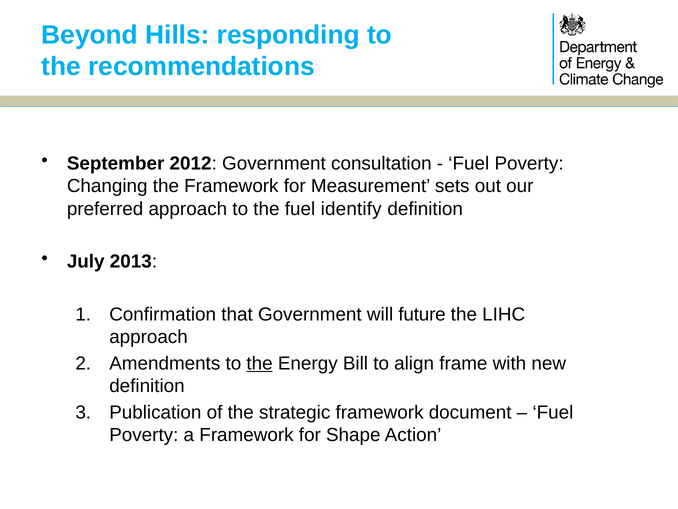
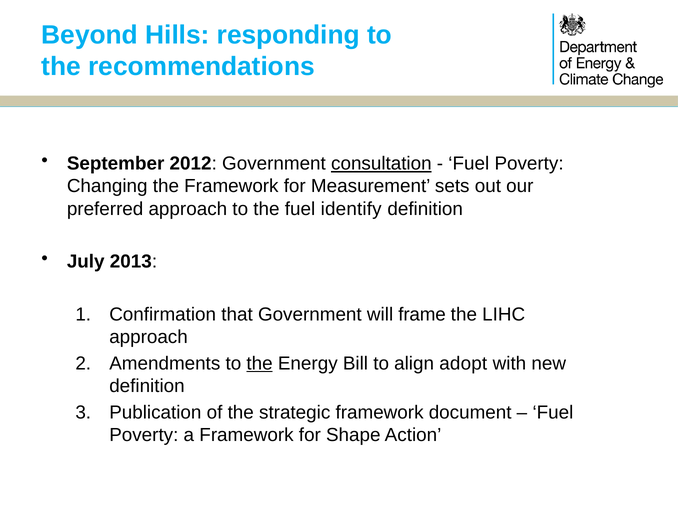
consultation underline: none -> present
future: future -> frame
frame: frame -> adopt
